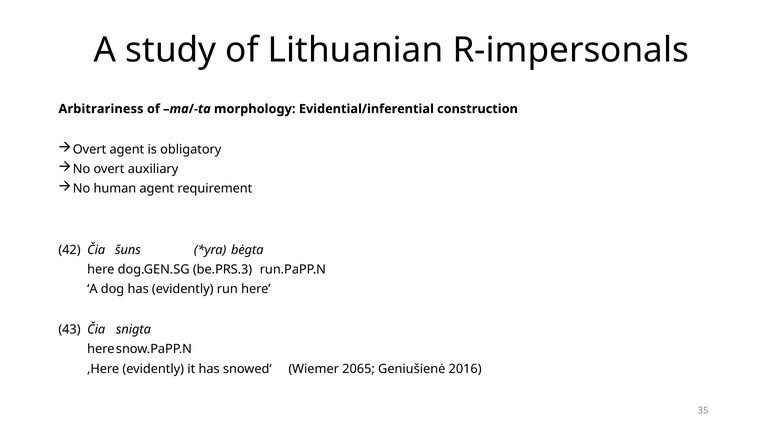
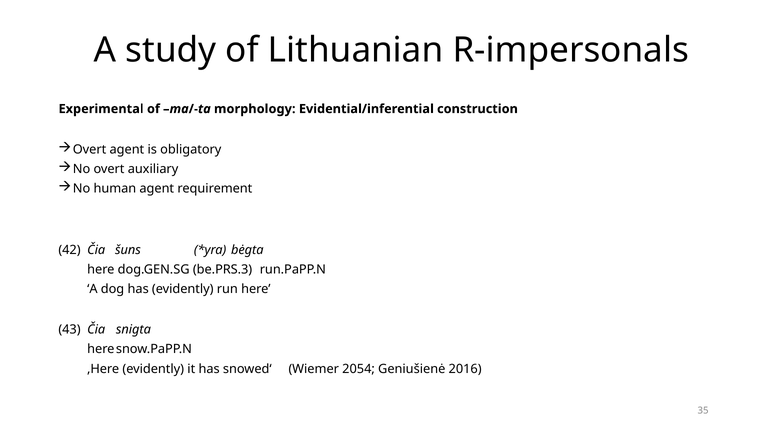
Arbitrariness: Arbitrariness -> Experimental
2065: 2065 -> 2054
